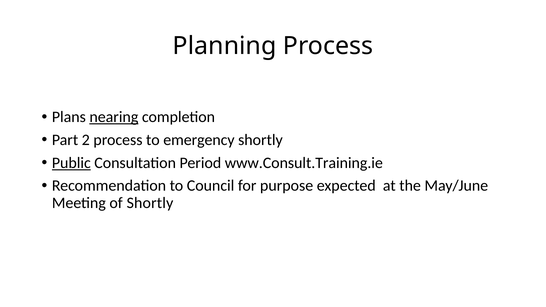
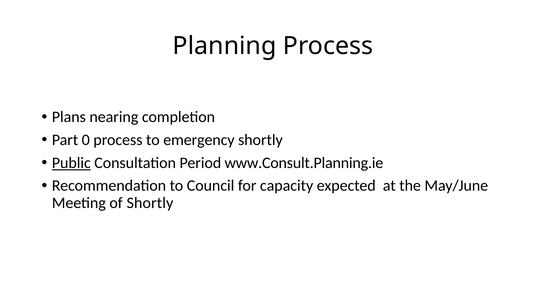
nearing underline: present -> none
2: 2 -> 0
www.Consult.Training.ie: www.Consult.Training.ie -> www.Consult.Planning.ie
purpose: purpose -> capacity
